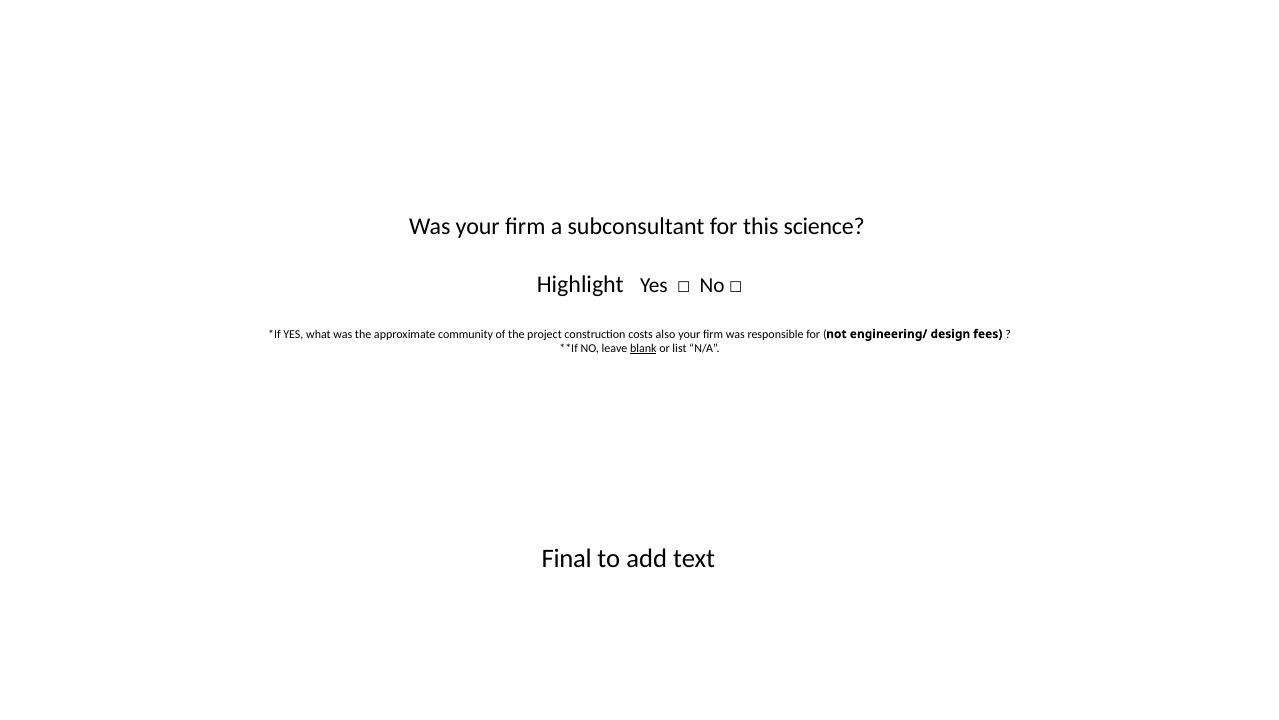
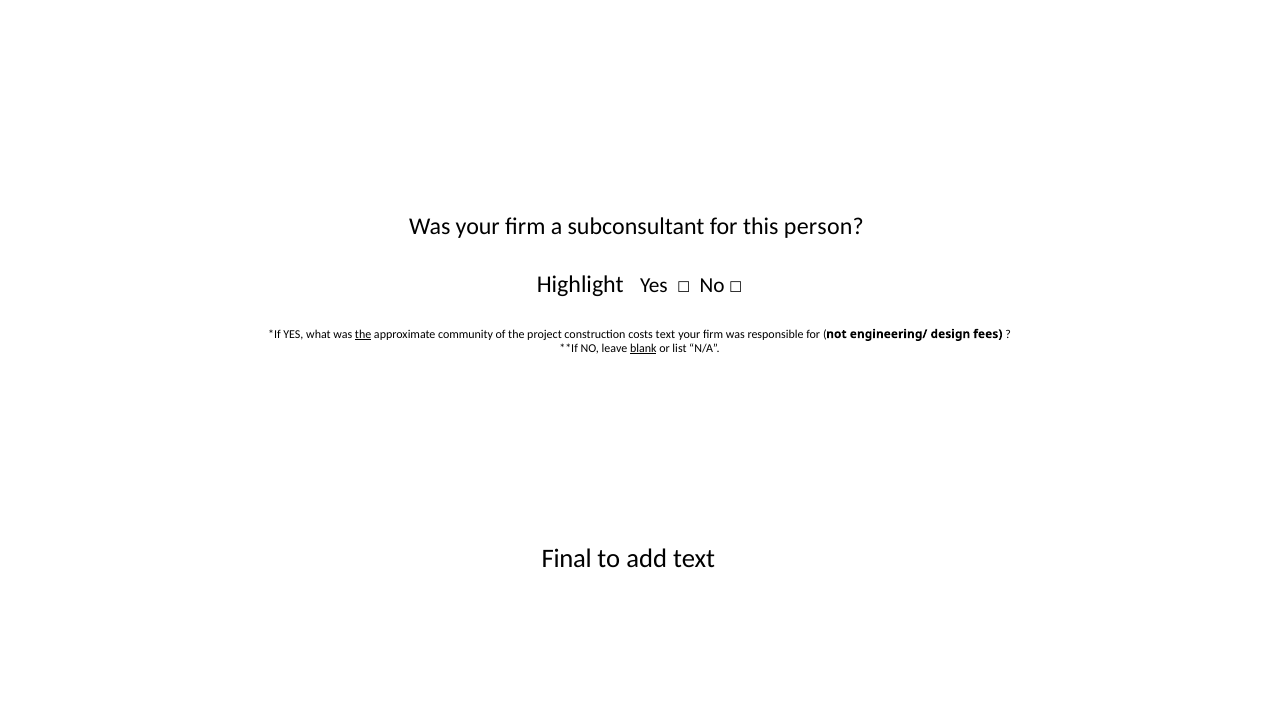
science: science -> person
the at (363, 334) underline: none -> present
costs also: also -> text
